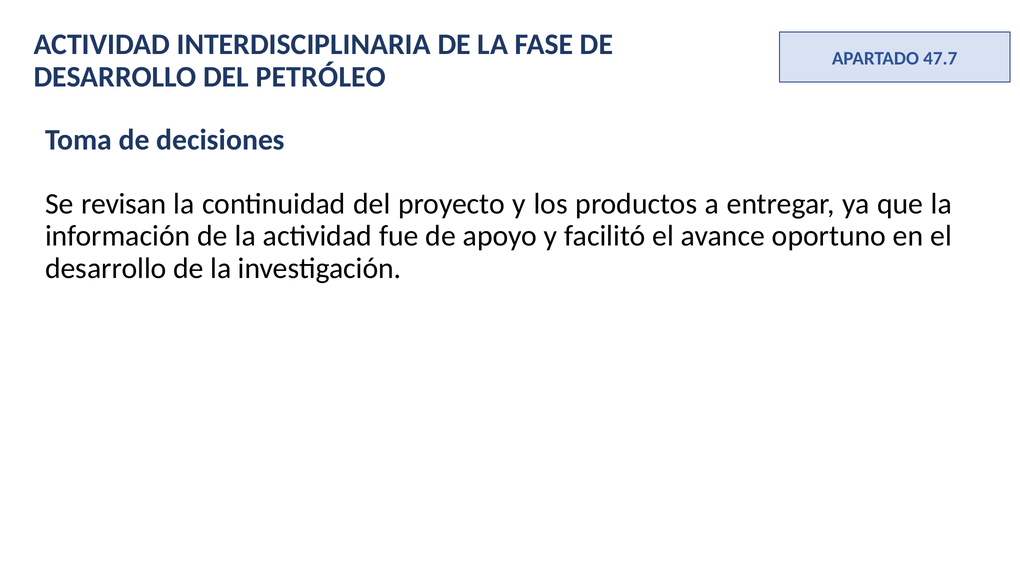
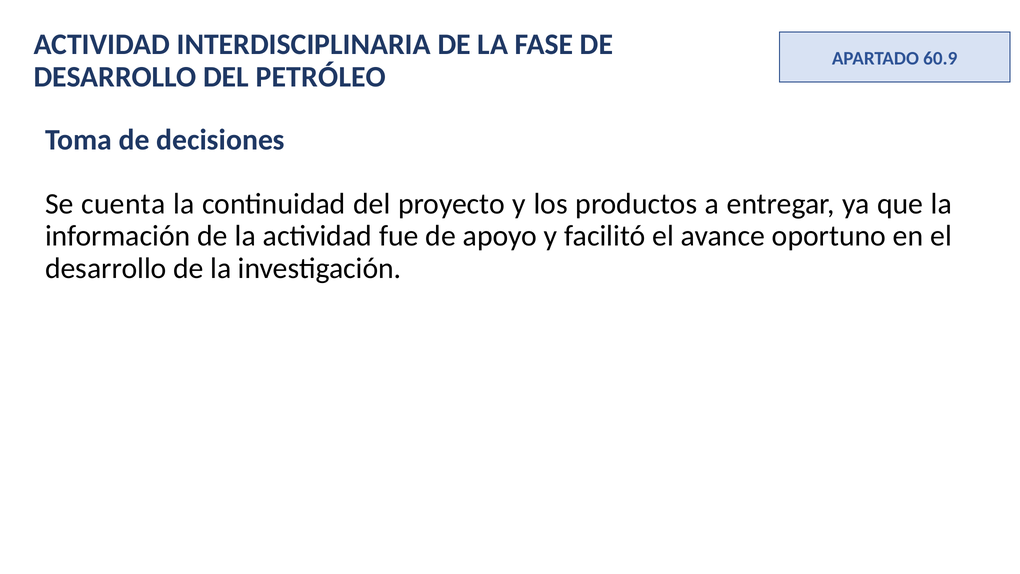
47.7: 47.7 -> 60.9
revisan: revisan -> cuenta
